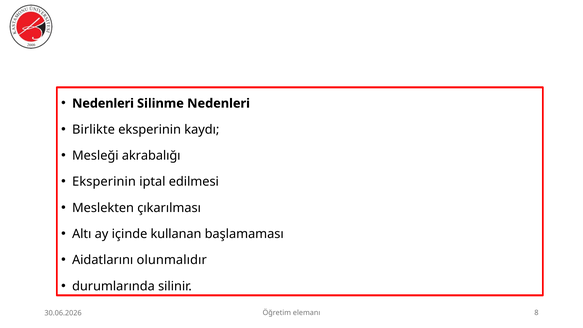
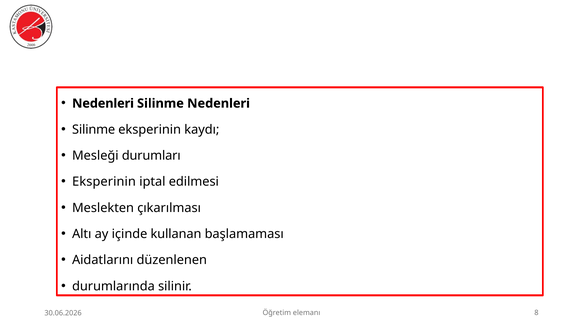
Birlikte at (94, 129): Birlikte -> Silinme
akrabalığı: akrabalığı -> durumları
olunmalıdır: olunmalıdır -> düzenlenen
